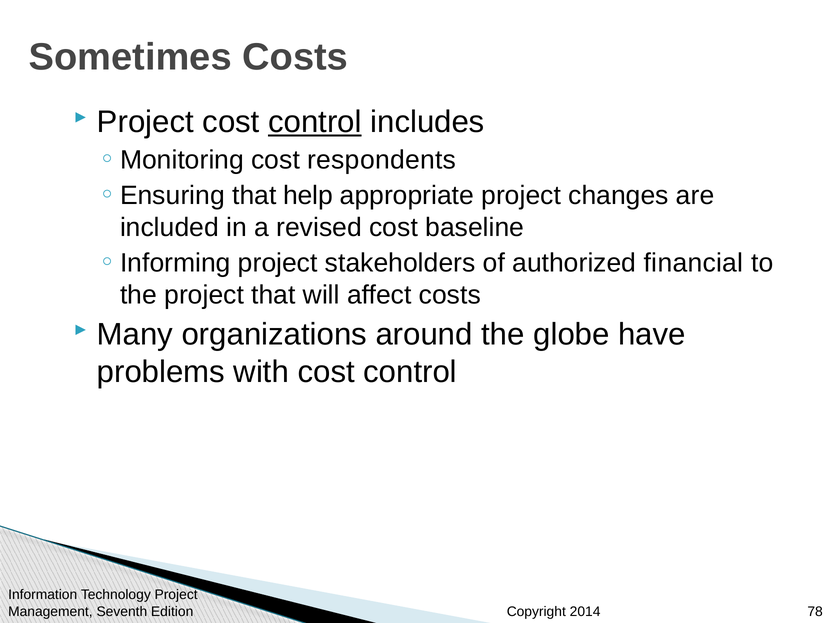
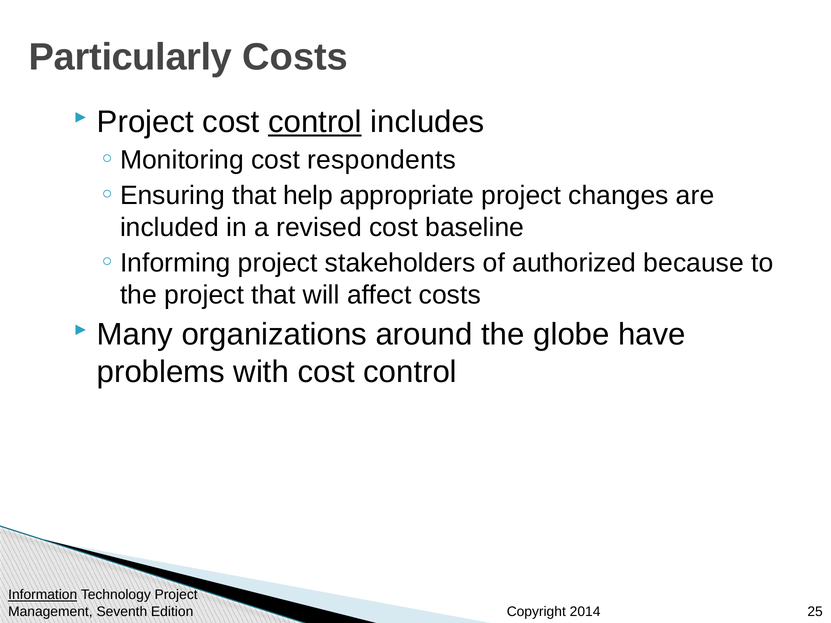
Sometimes: Sometimes -> Particularly
financial: financial -> because
Information underline: none -> present
78: 78 -> 25
